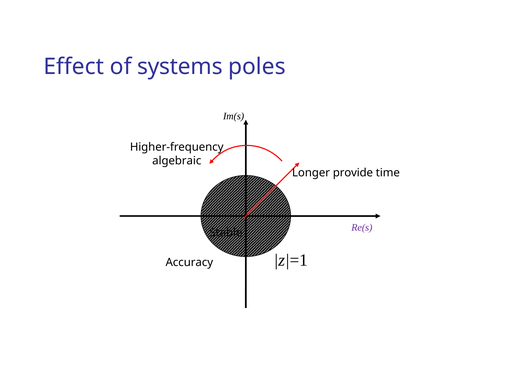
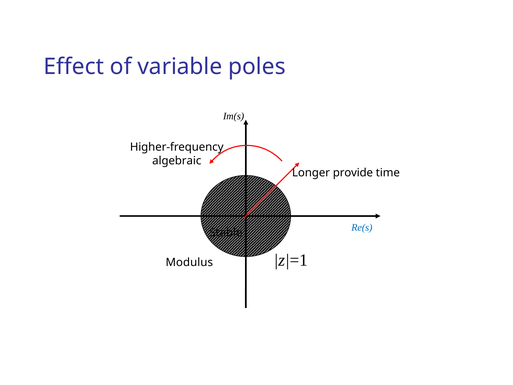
systems: systems -> variable
Re(s colour: purple -> blue
Accuracy: Accuracy -> Modulus
